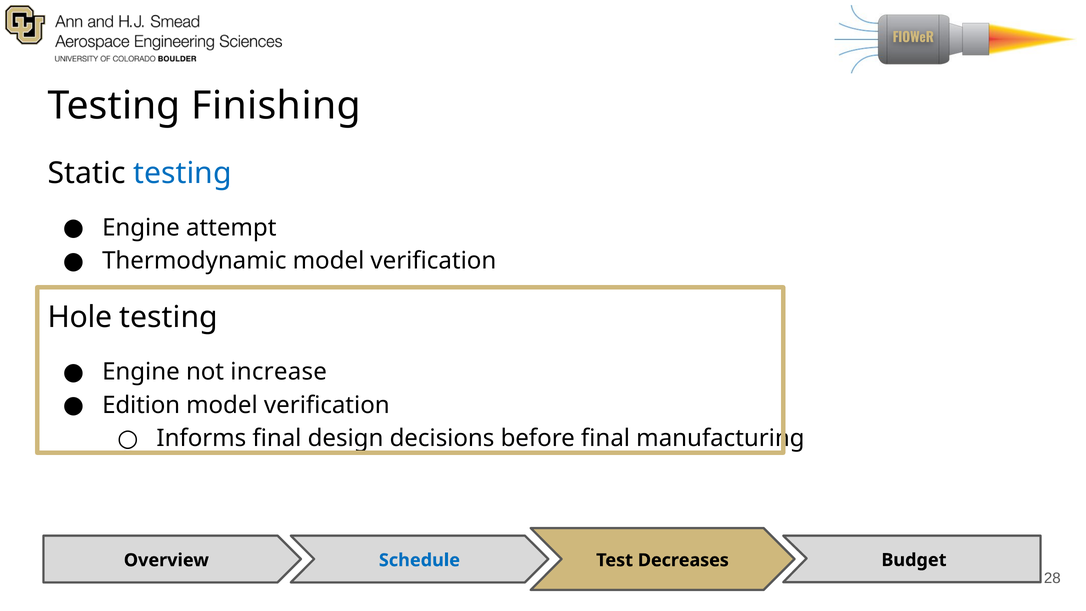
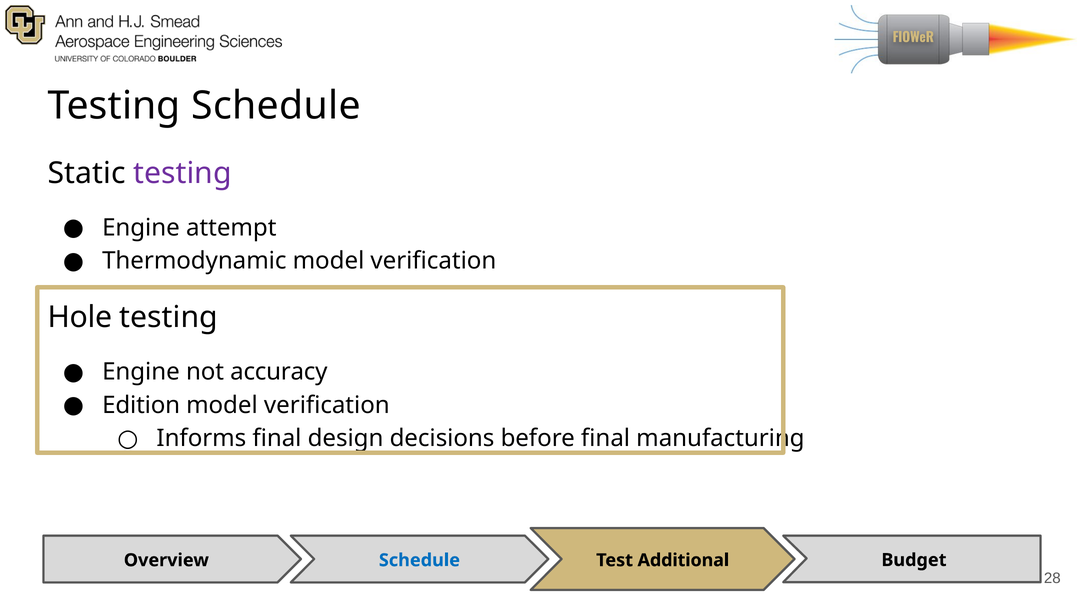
Testing Finishing: Finishing -> Schedule
testing at (182, 173) colour: blue -> purple
increase: increase -> accuracy
Decreases: Decreases -> Additional
